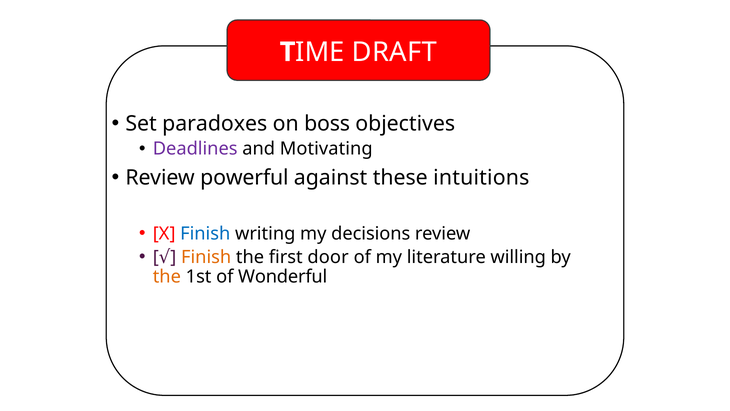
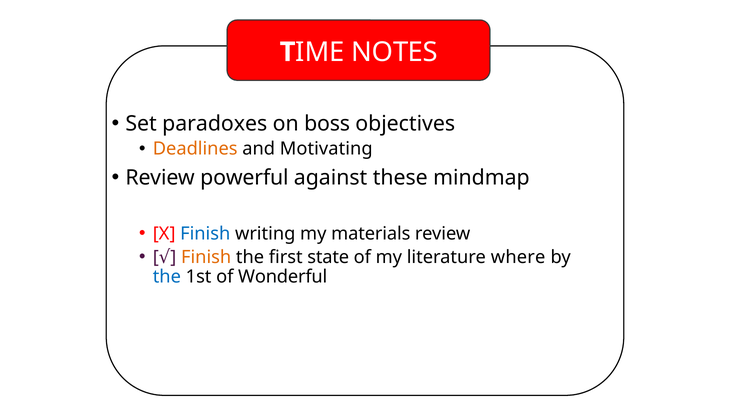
DRAFT: DRAFT -> NOTES
Deadlines colour: purple -> orange
intuitions: intuitions -> mindmap
decisions: decisions -> materials
door: door -> state
willing: willing -> where
the at (167, 276) colour: orange -> blue
